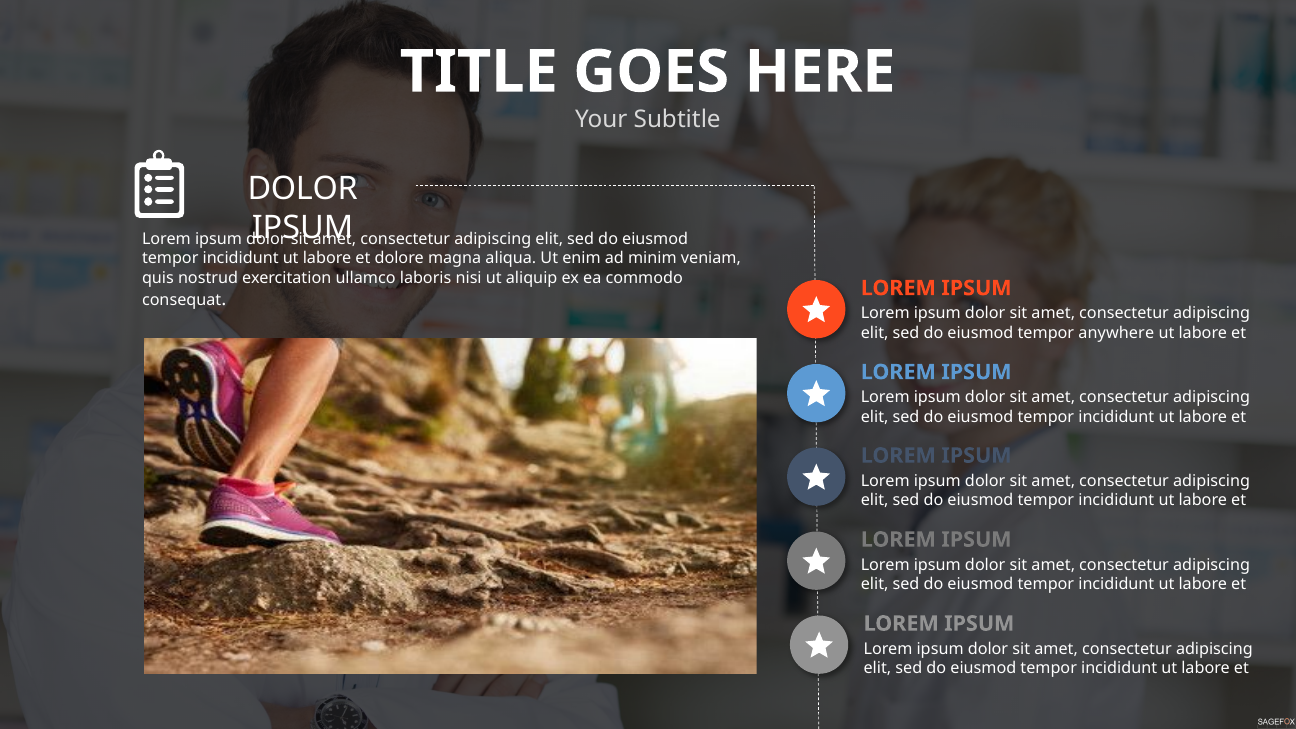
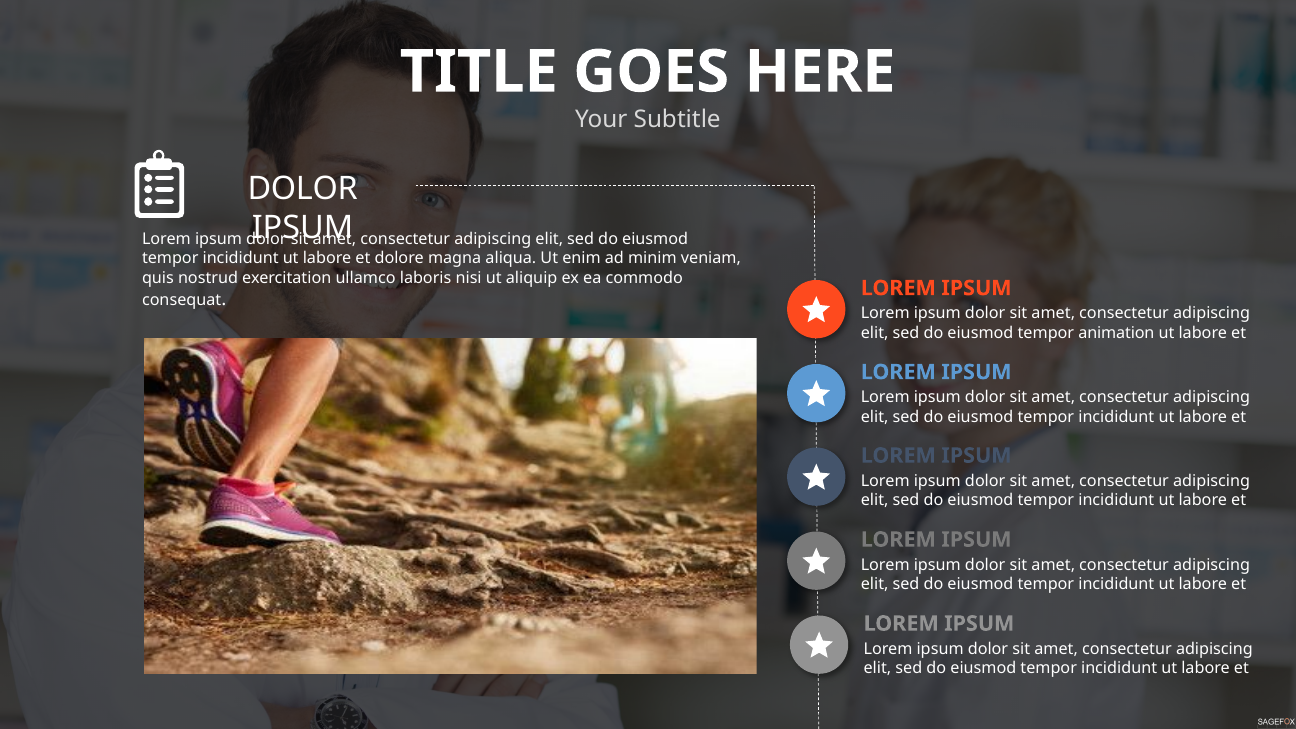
anywhere: anywhere -> animation
